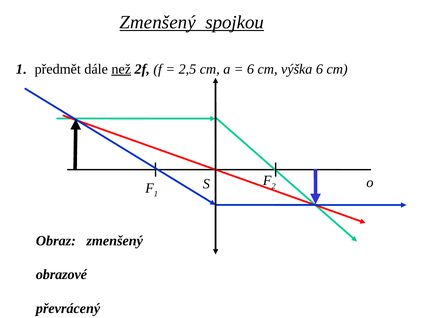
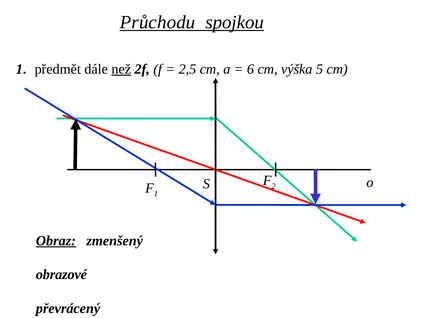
Zmenšený at (158, 22): Zmenšený -> Průchodu
výška 6: 6 -> 5
Obraz underline: none -> present
